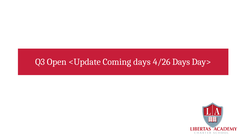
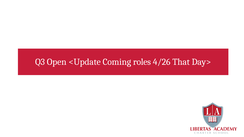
Coming days: days -> roles
4/26 Days: Days -> That
